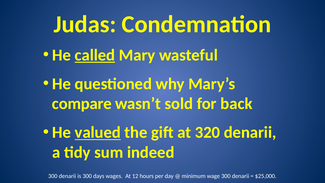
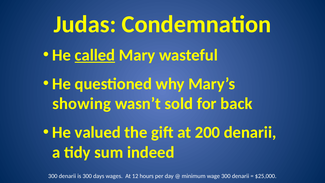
compare: compare -> showing
valued underline: present -> none
320: 320 -> 200
